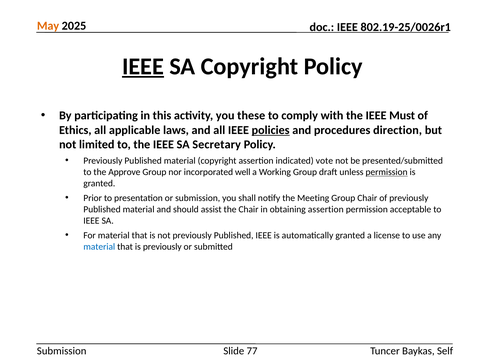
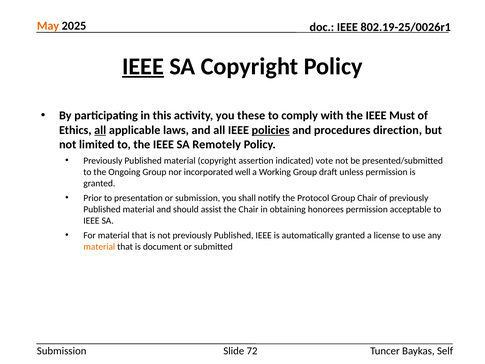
all at (100, 130) underline: none -> present
Secretary: Secretary -> Remotely
Approve: Approve -> Ongoing
permission at (387, 172) underline: present -> none
Meeting: Meeting -> Protocol
obtaining assertion: assertion -> honorees
material at (99, 247) colour: blue -> orange
is previously: previously -> document
77: 77 -> 72
